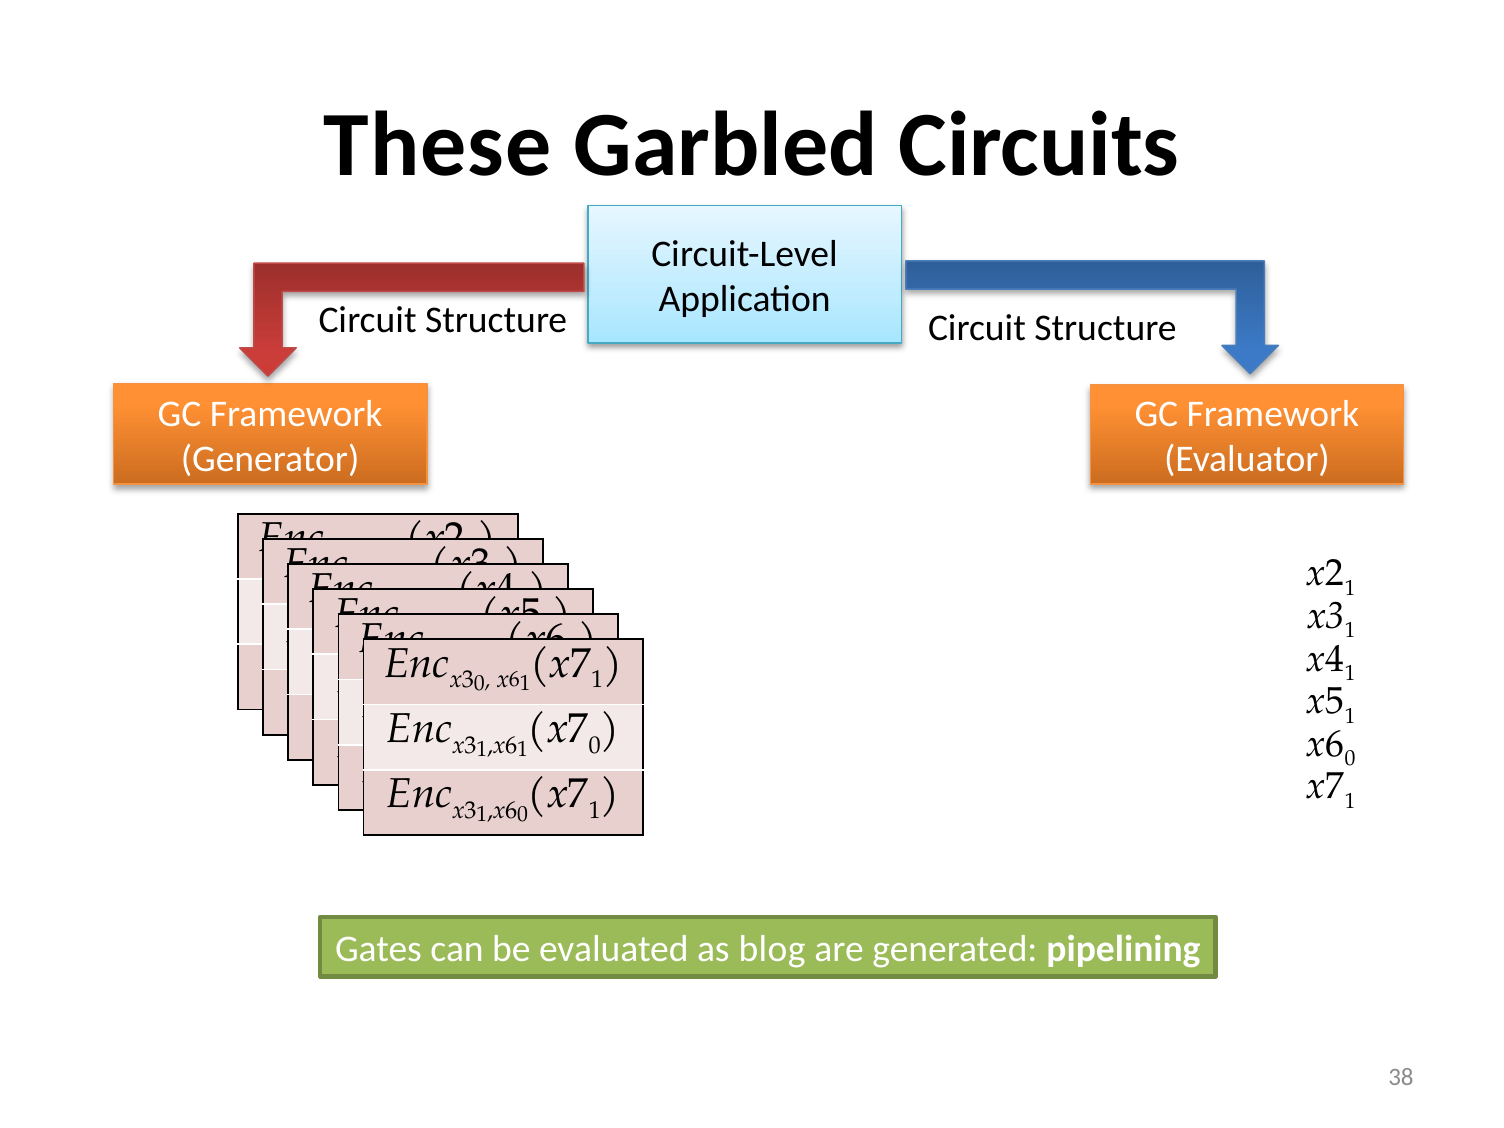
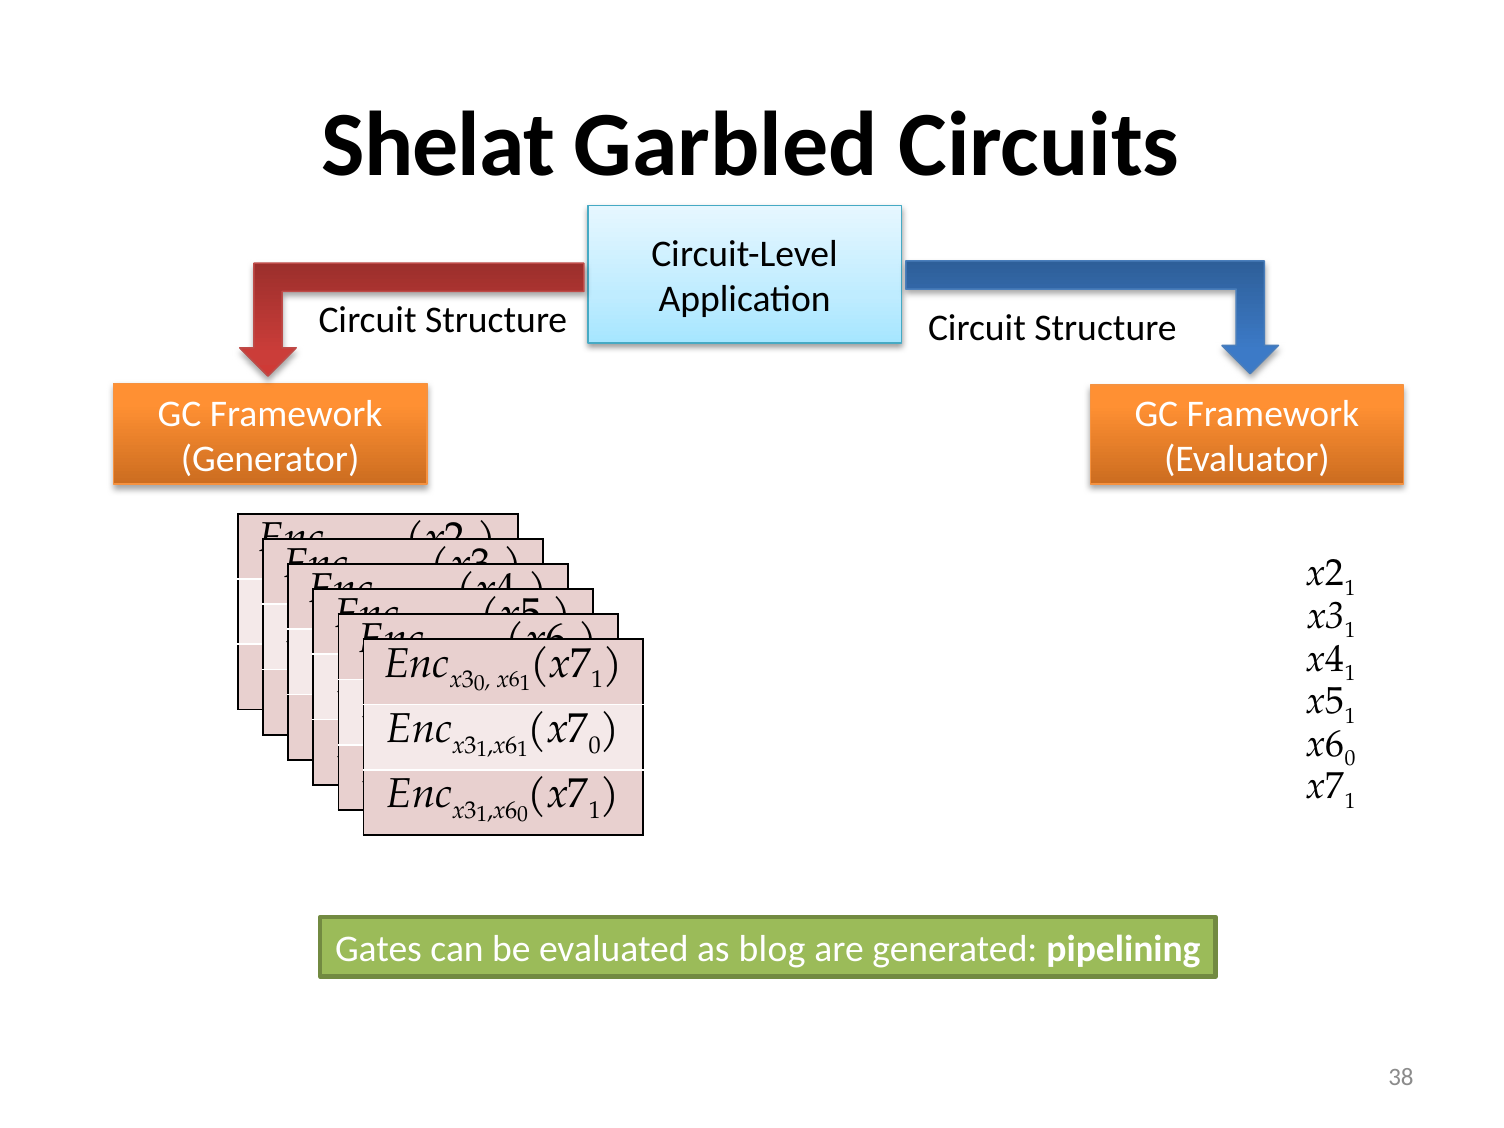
These: These -> Shelat
